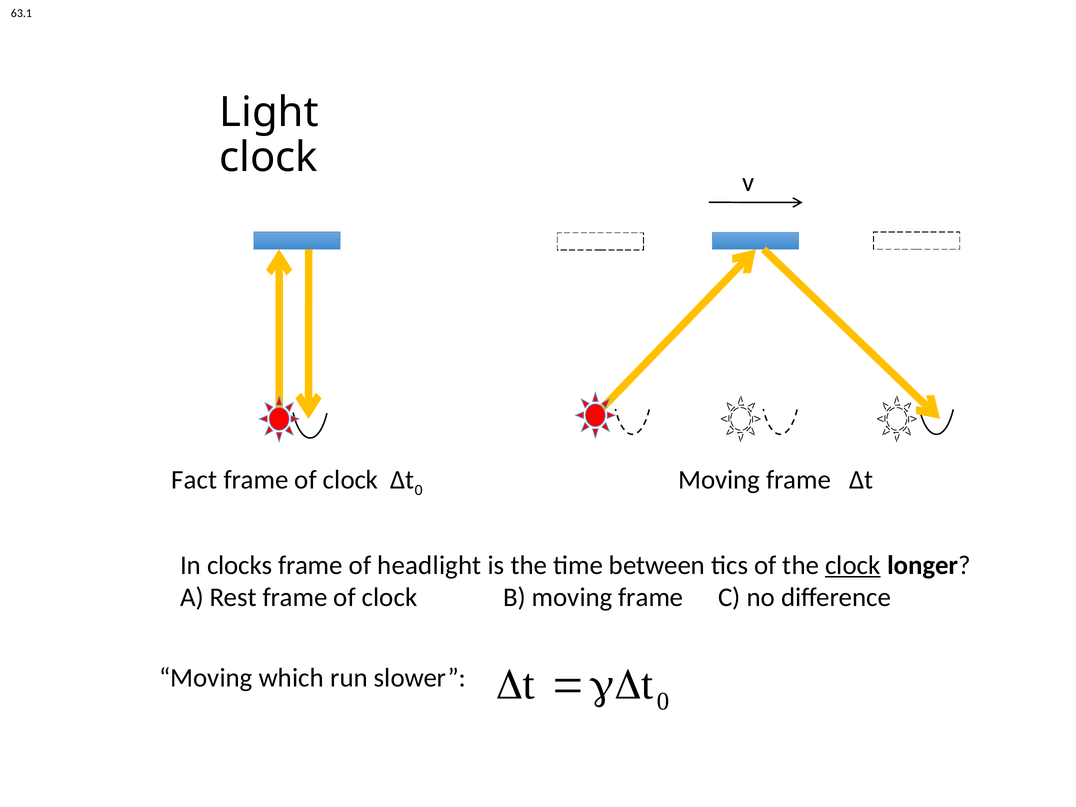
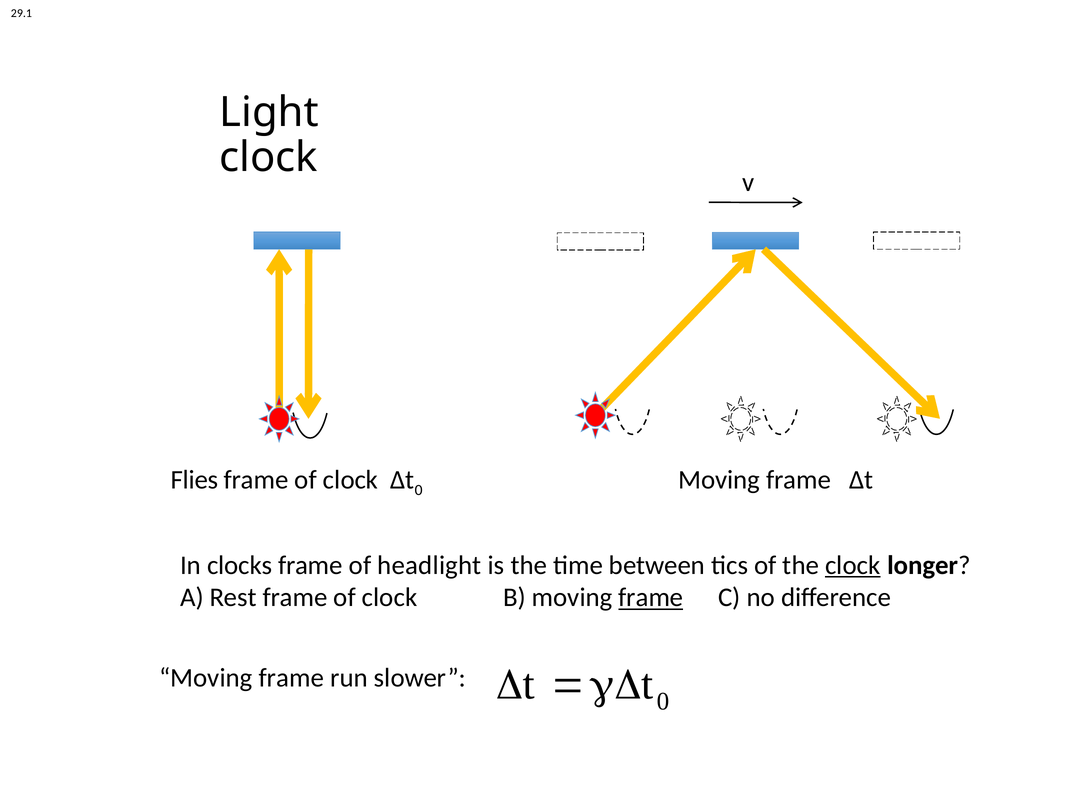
63.1: 63.1 -> 29.1
Fact: Fact -> Flies
frame at (651, 598) underline: none -> present
which at (291, 678): which -> frame
